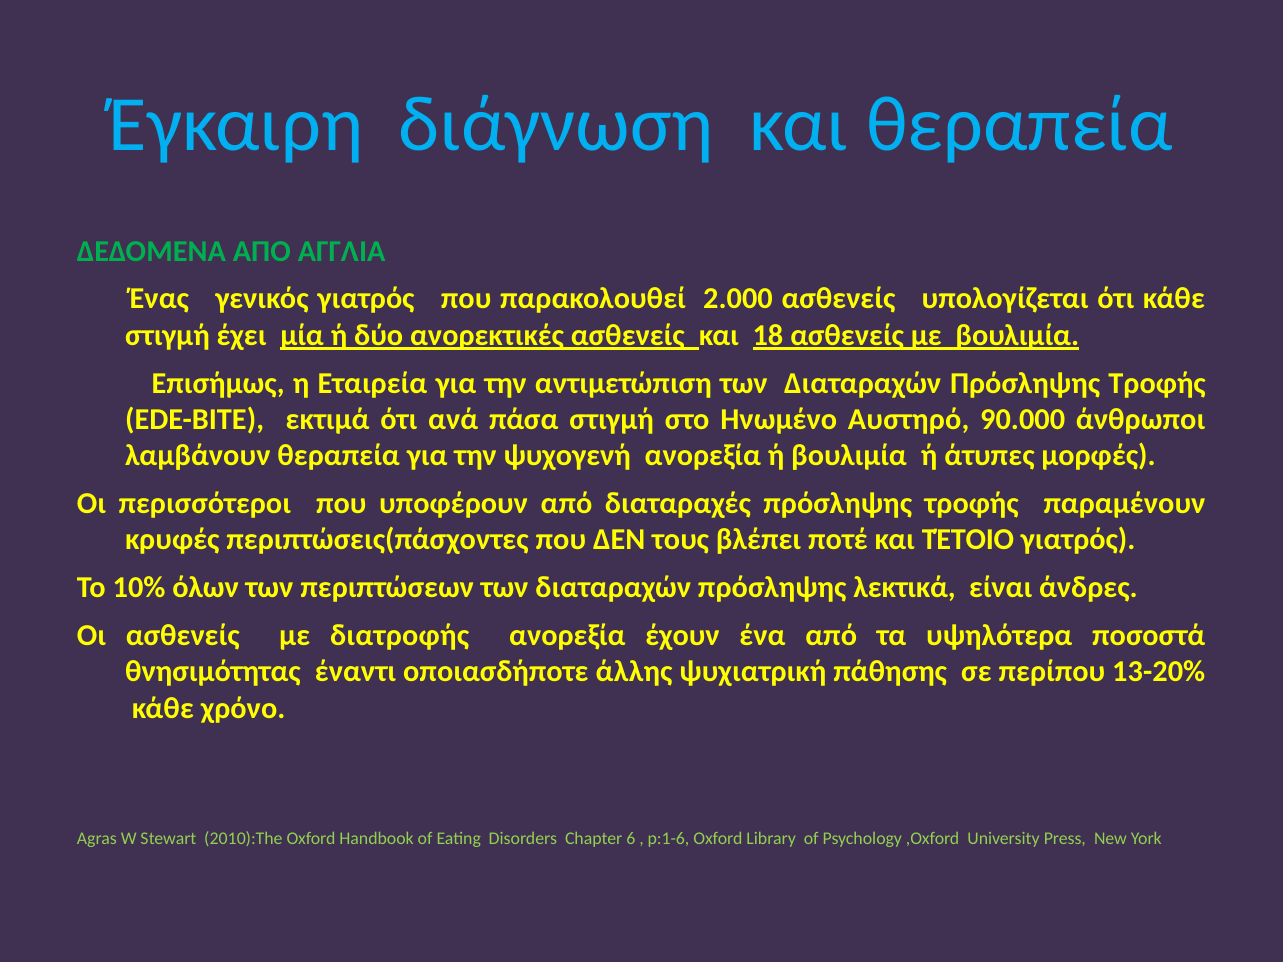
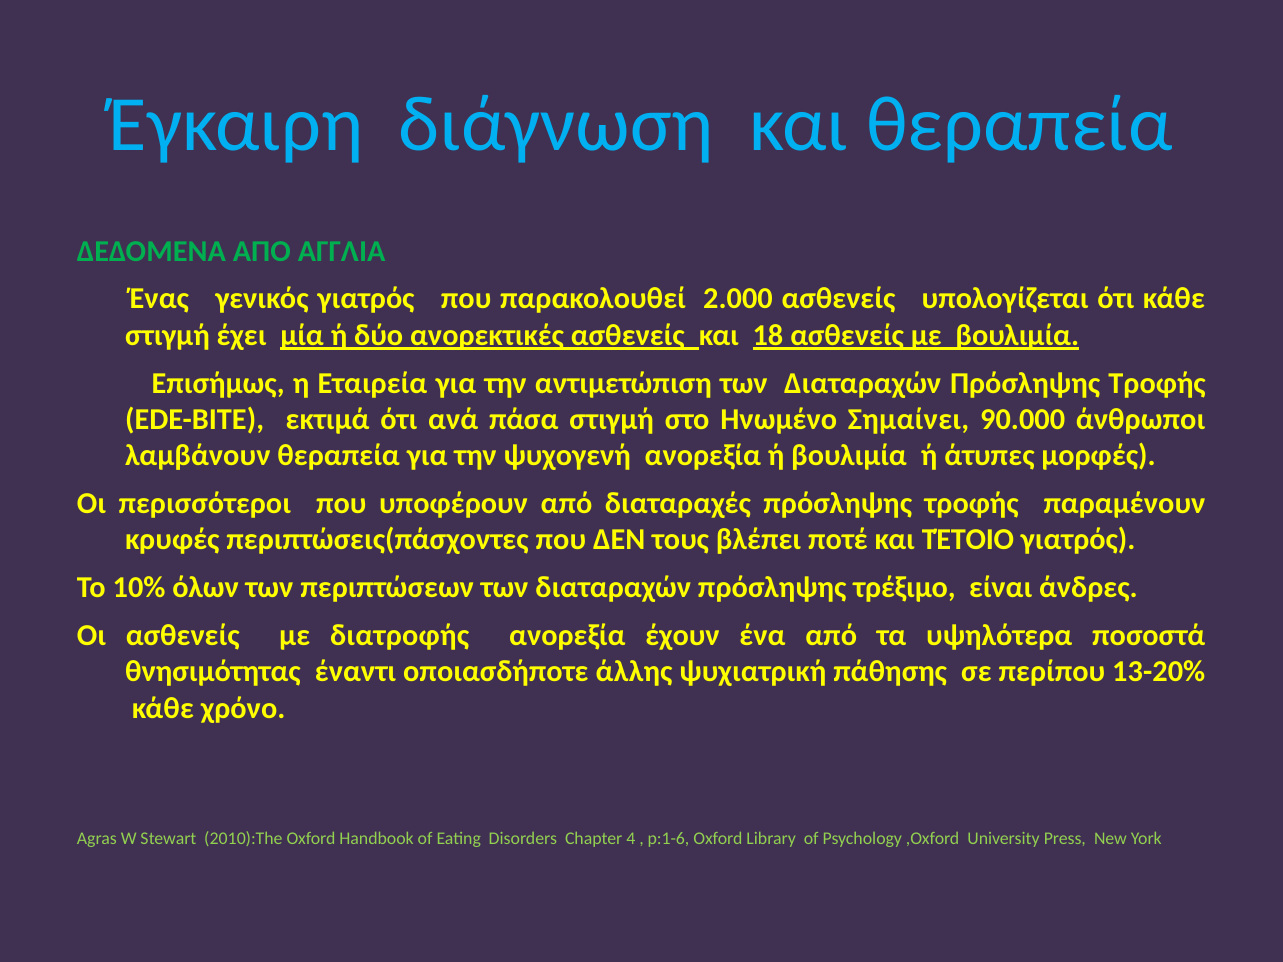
Αυστηρό: Αυστηρό -> Σημαίνει
λεκτικά: λεκτικά -> τρέξιμο
6: 6 -> 4
